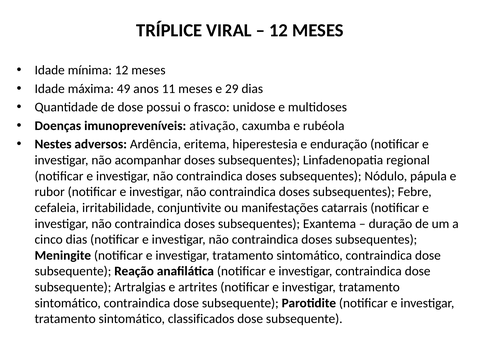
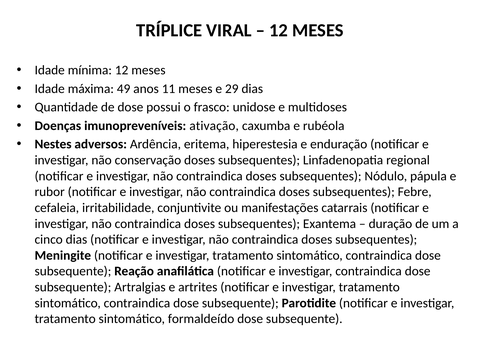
acompanhar: acompanhar -> conservação
classificados: classificados -> formaldeído
